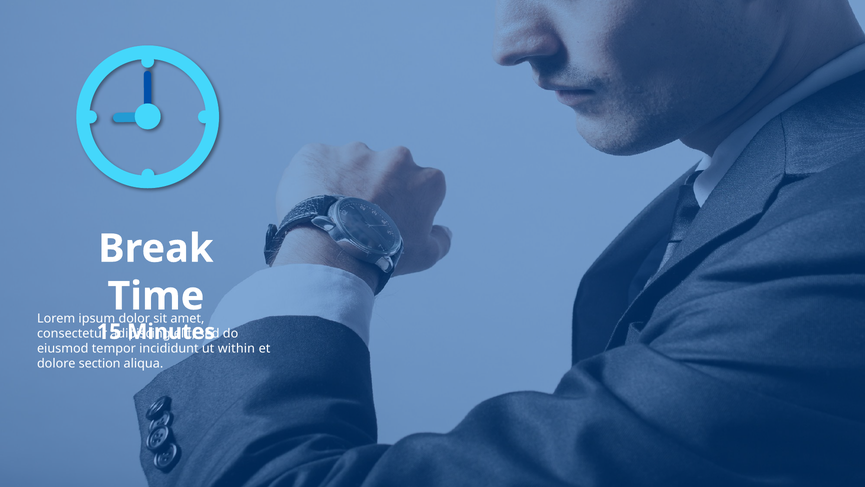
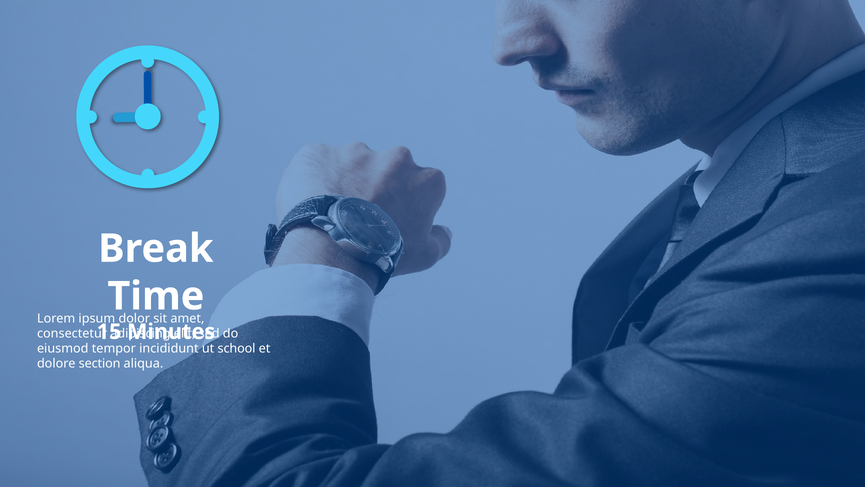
within: within -> school
